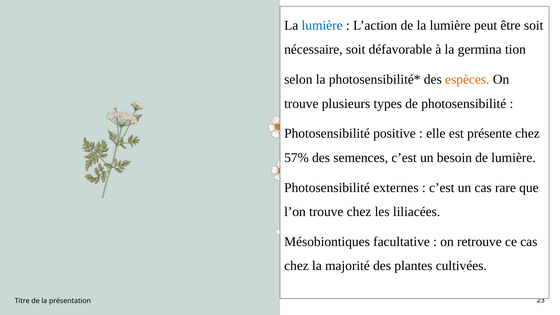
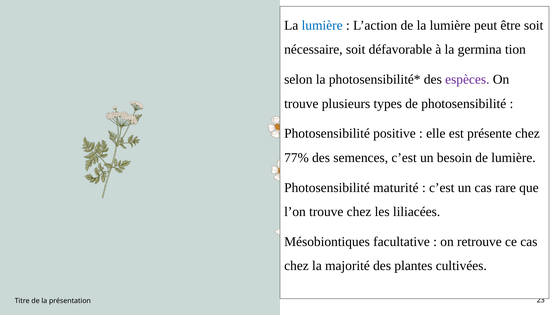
espèces colour: orange -> purple
57%: 57% -> 77%
externes: externes -> maturité
